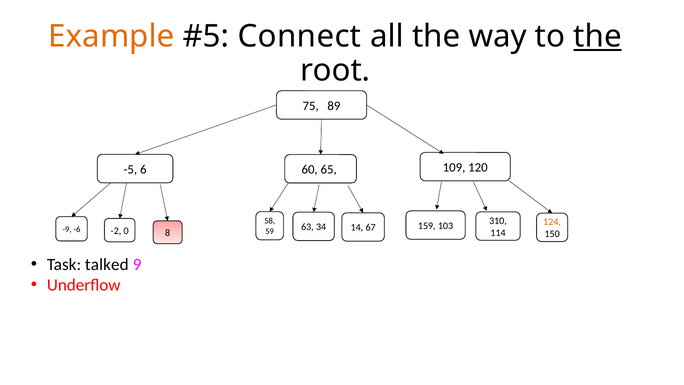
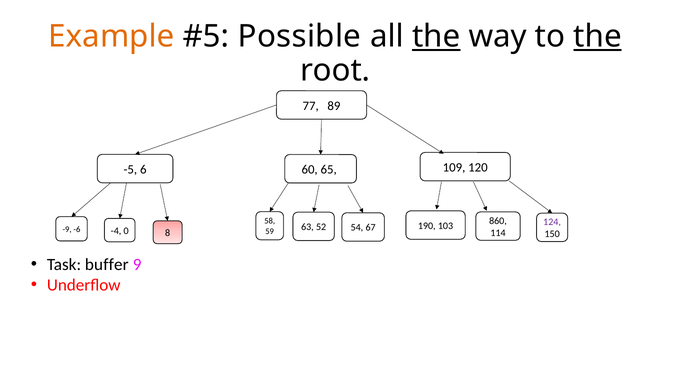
Connect: Connect -> Possible
the at (436, 36) underline: none -> present
75: 75 -> 77
310: 310 -> 860
124 colour: orange -> purple
159: 159 -> 190
34: 34 -> 52
14: 14 -> 54
-2: -2 -> -4
talked: talked -> buffer
